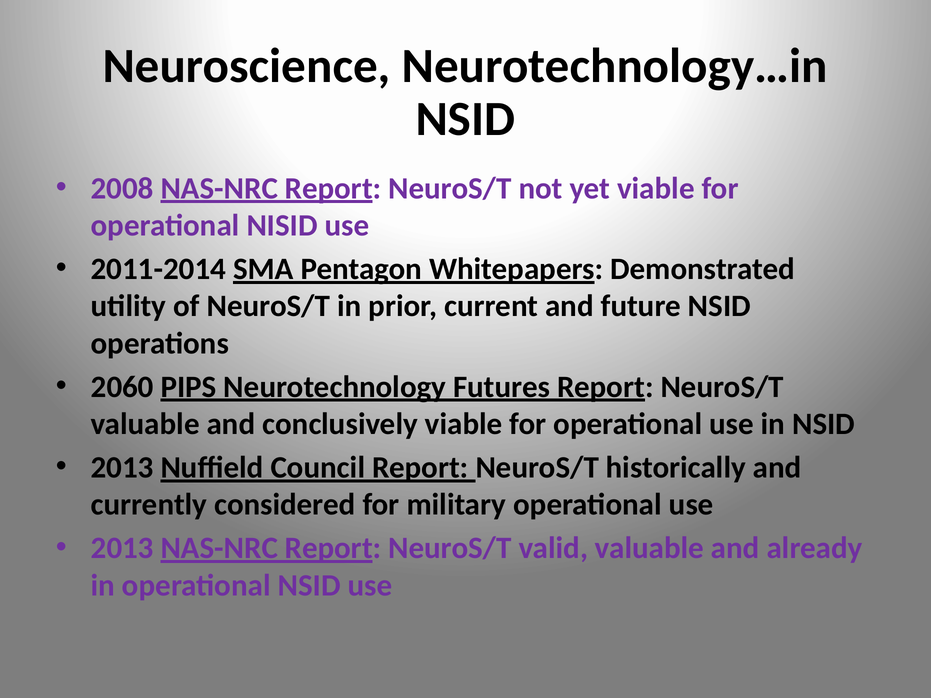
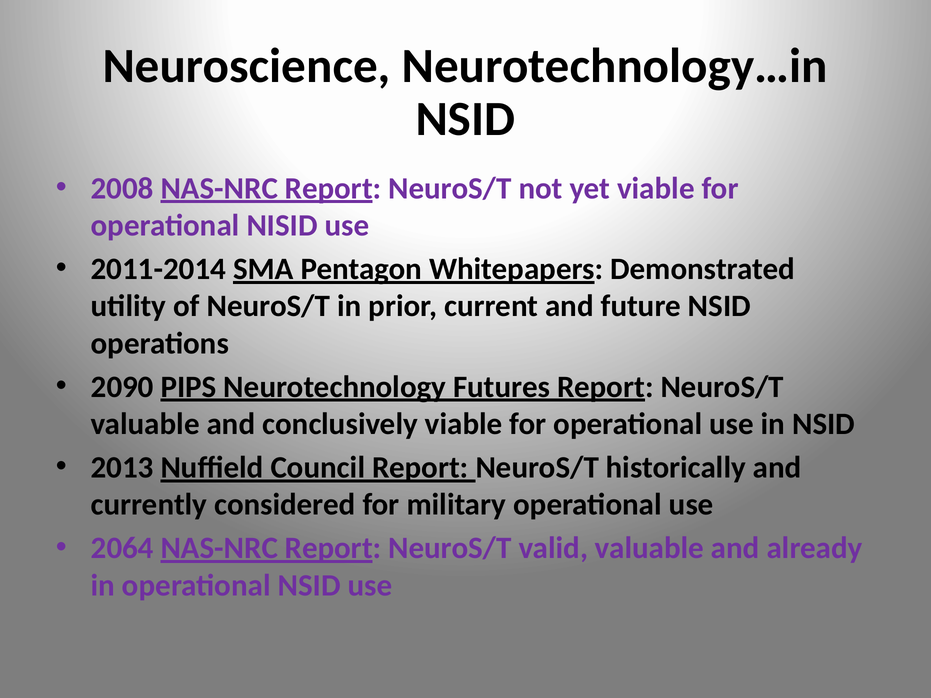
2060: 2060 -> 2090
2013 at (122, 548): 2013 -> 2064
